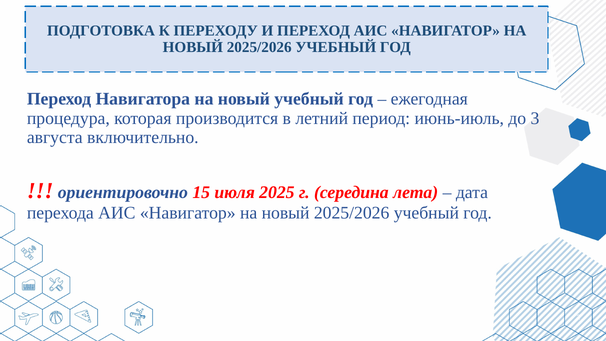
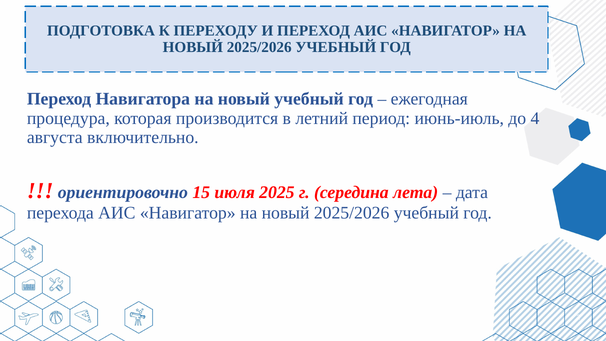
3: 3 -> 4
